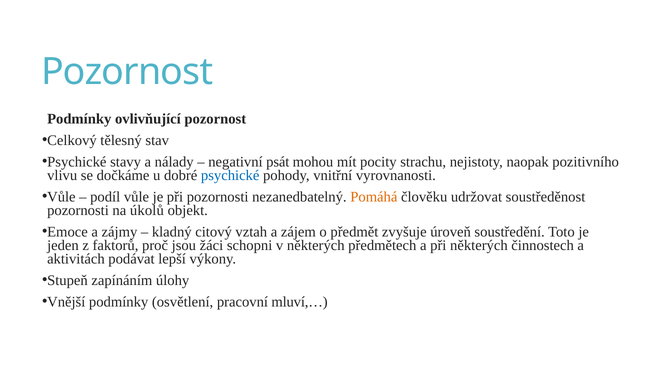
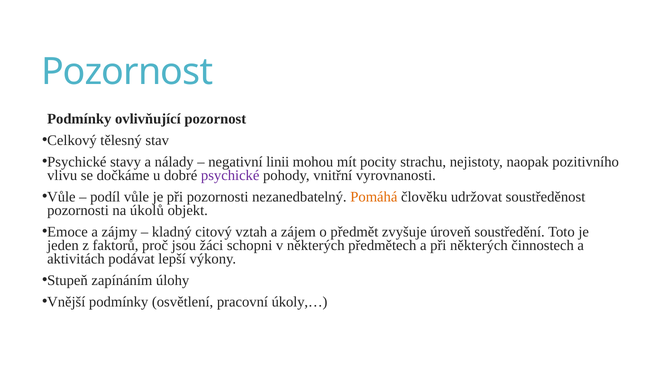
psát: psát -> linii
psychické at (230, 175) colour: blue -> purple
mluví,…: mluví,… -> úkoly,…
